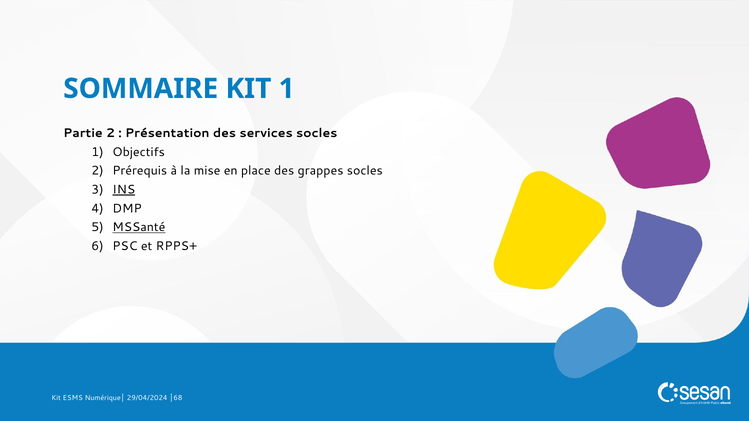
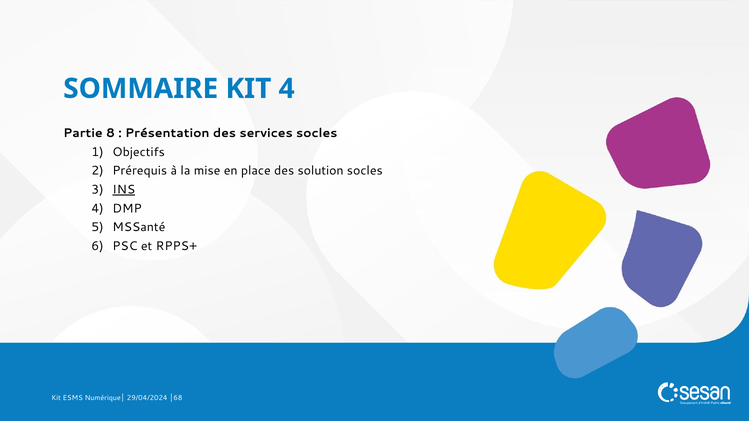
KIT 1: 1 -> 4
Partie 2: 2 -> 8
grappes: grappes -> solution
MSSanté underline: present -> none
